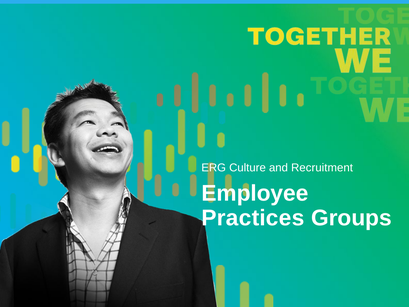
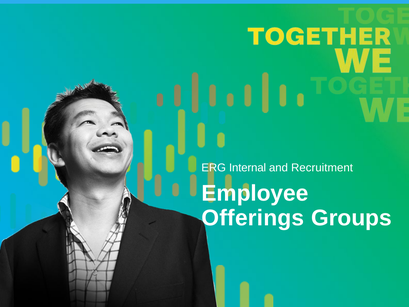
Culture: Culture -> Internal
Practices: Practices -> Offerings
